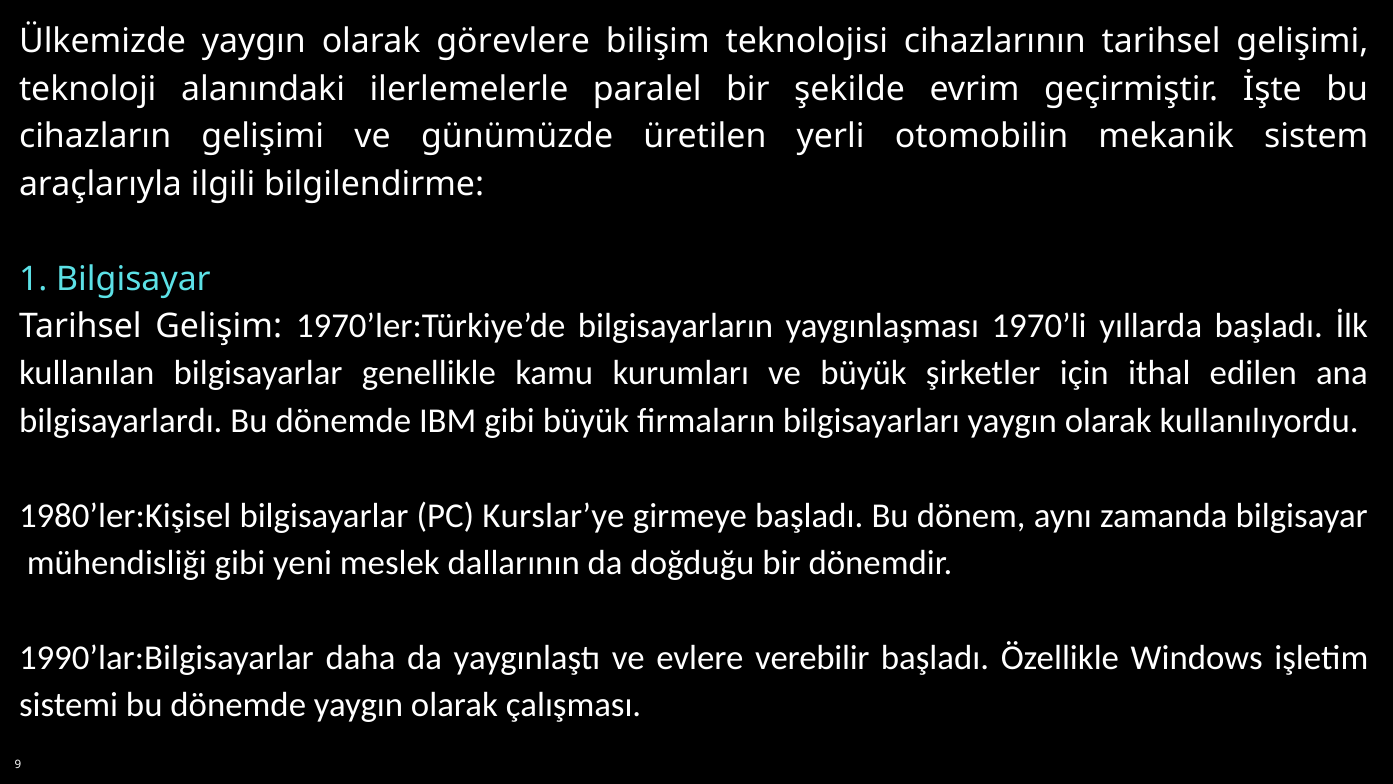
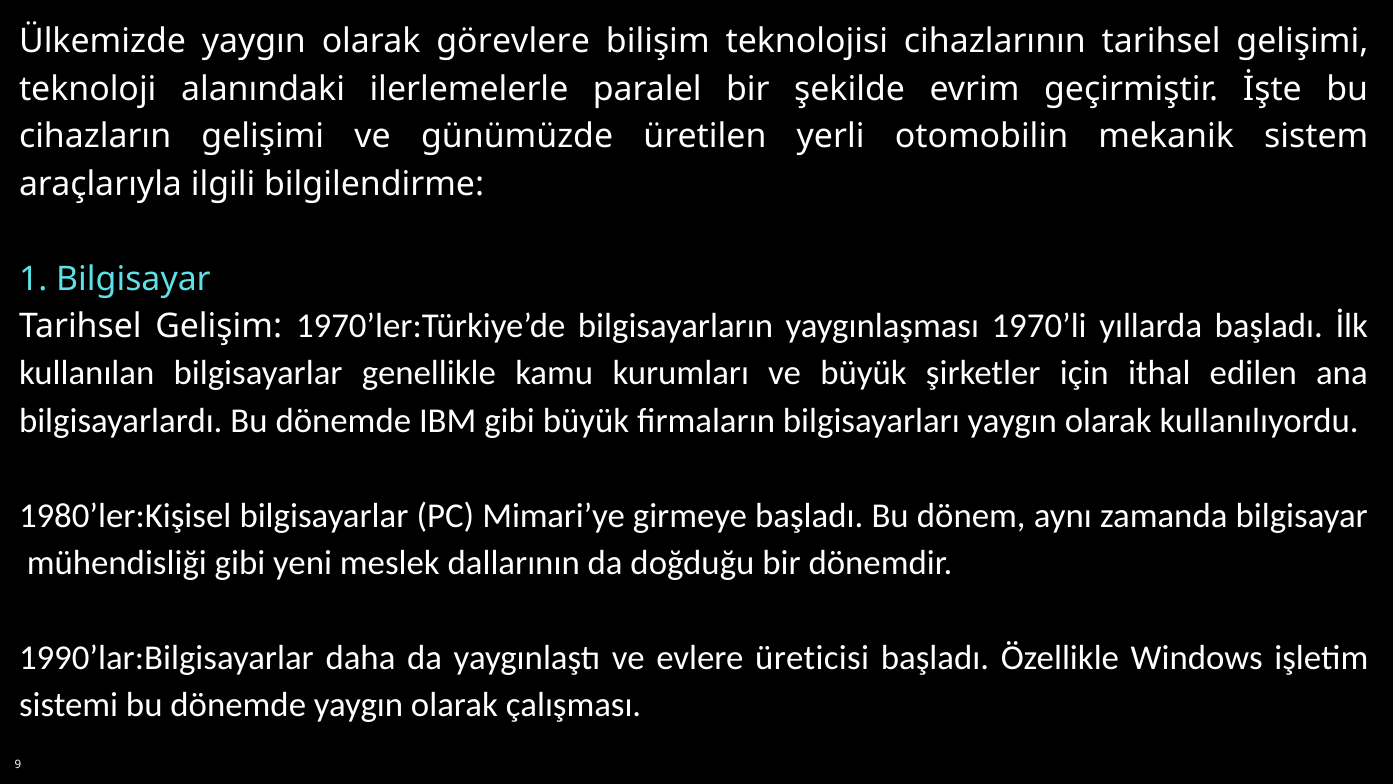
Kurslar’ye: Kurslar’ye -> Mimari’ye
verebilir: verebilir -> üreticisi
